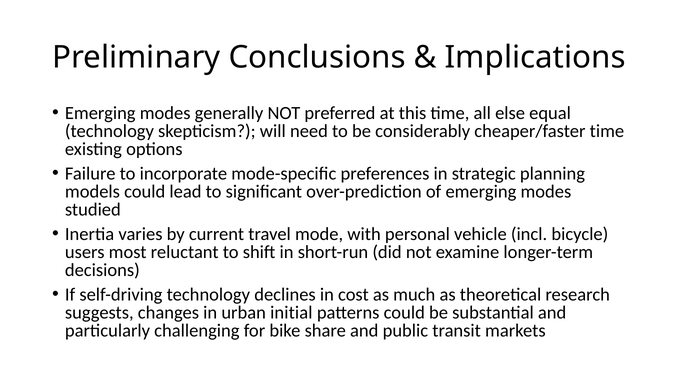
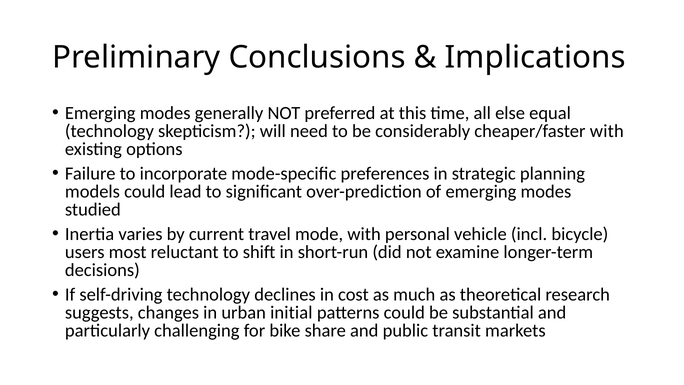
cheaper/faster time: time -> with
